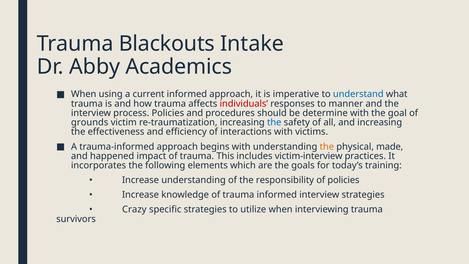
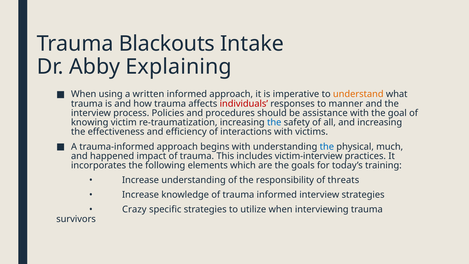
Academics: Academics -> Explaining
current: current -> written
understand colour: blue -> orange
determine: determine -> assistance
grounds: grounds -> knowing
the at (327, 147) colour: orange -> blue
made: made -> much
of policies: policies -> threats
